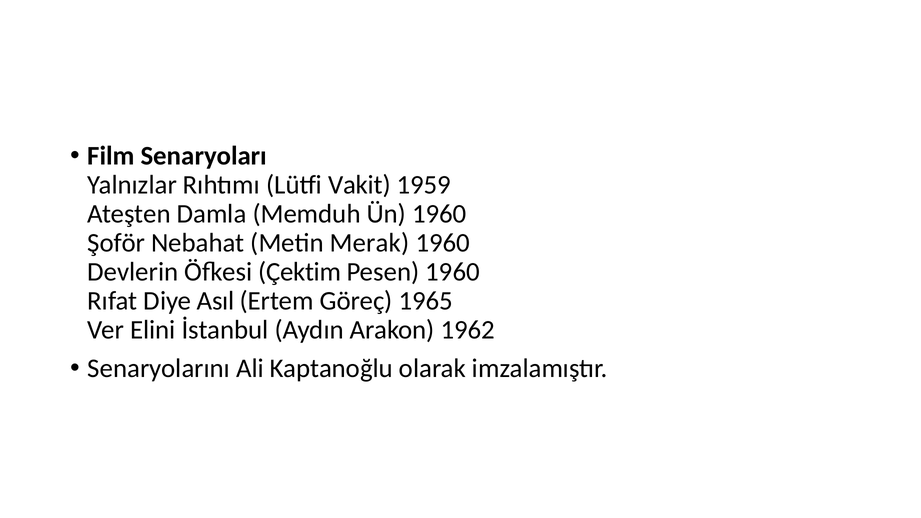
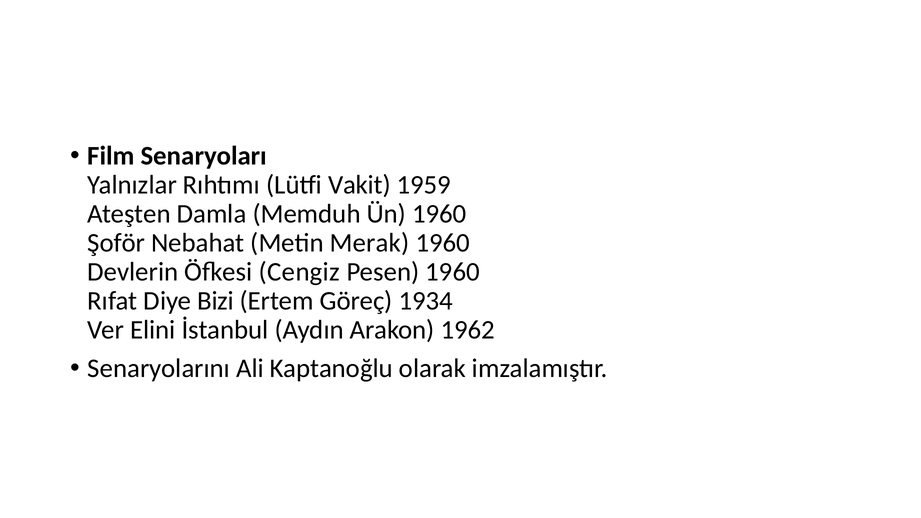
Çektim: Çektim -> Cengiz
Asıl: Asıl -> Bizi
1965: 1965 -> 1934
